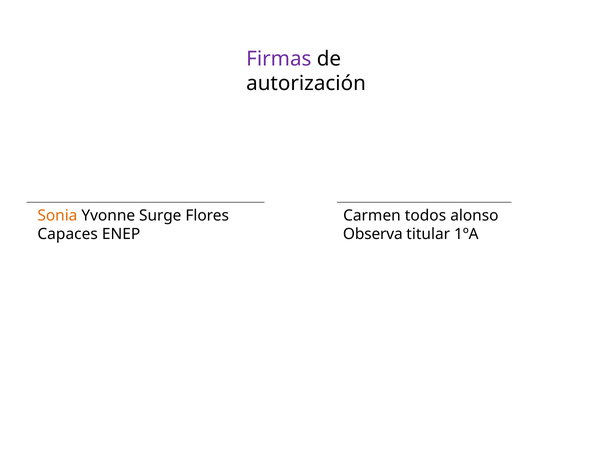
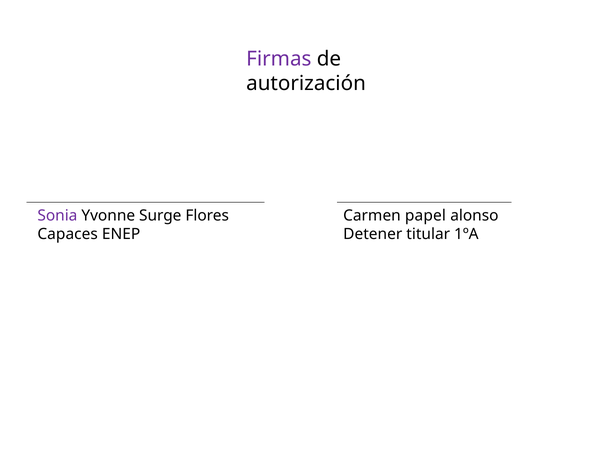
Sonia colour: orange -> purple
todos: todos -> papel
Observa: Observa -> Detener
